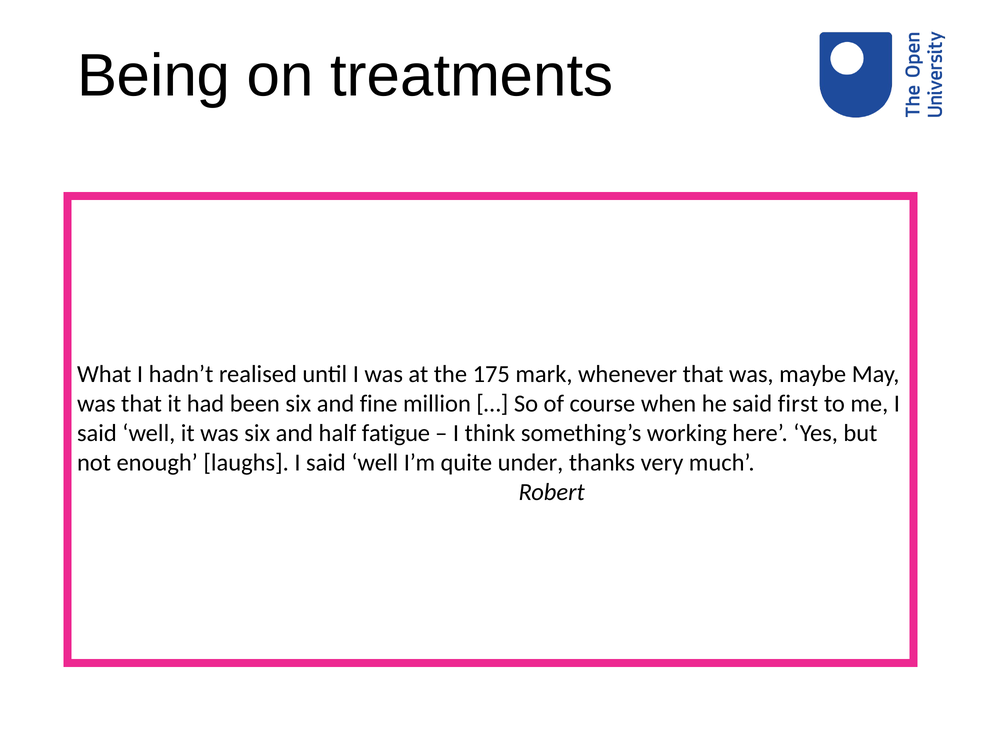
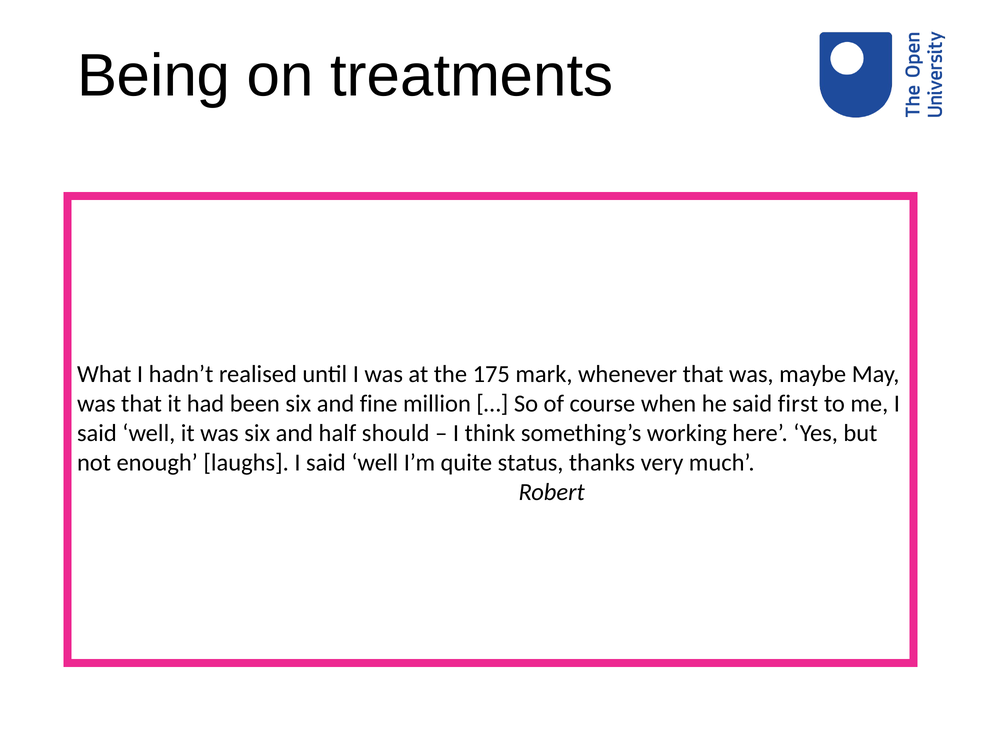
fatigue: fatigue -> should
under: under -> status
